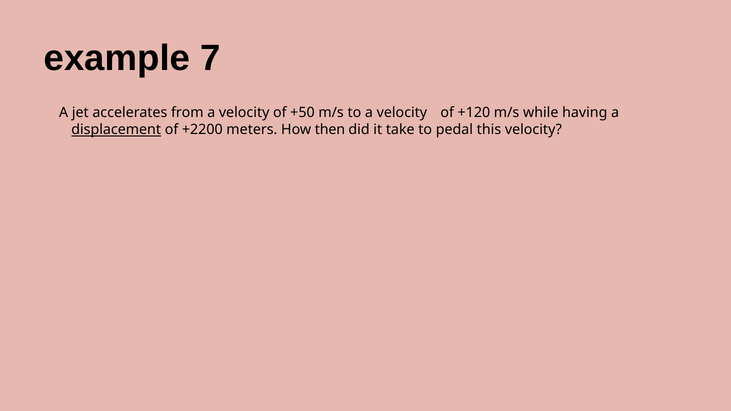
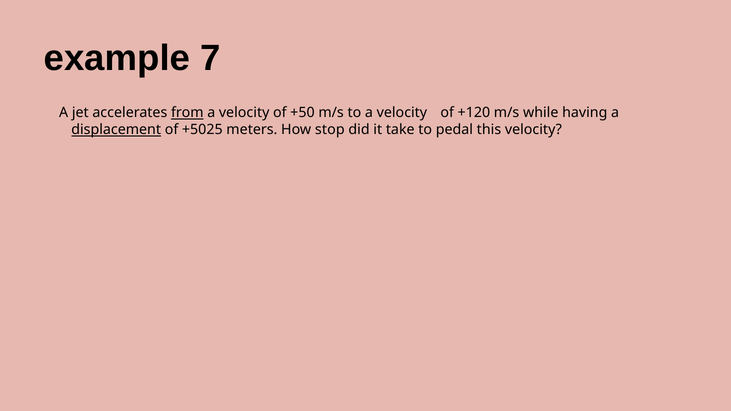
from underline: none -> present
+2200: +2200 -> +5025
then: then -> stop
